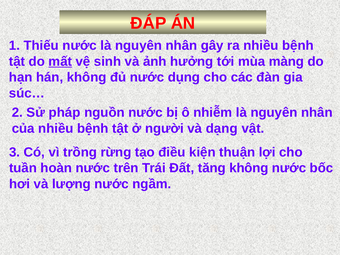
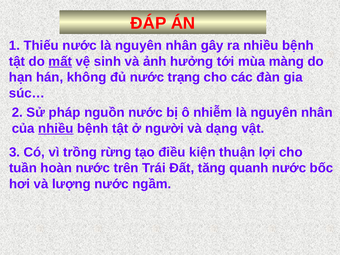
dụng: dụng -> trạng
nhiều at (56, 128) underline: none -> present
tăng không: không -> quanh
